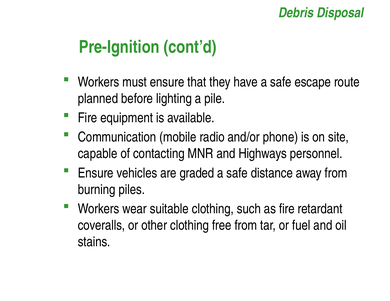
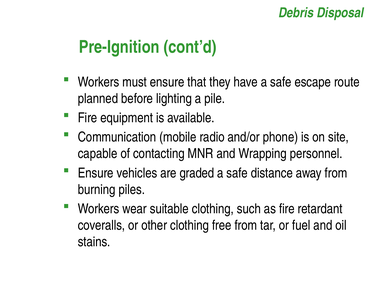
Highways: Highways -> Wrapping
